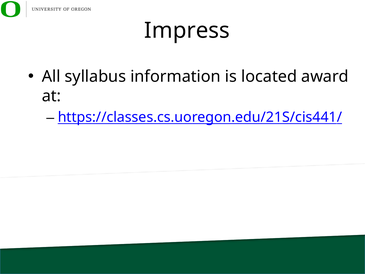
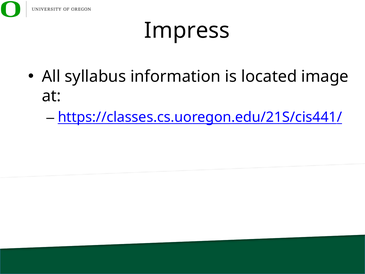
award: award -> image
